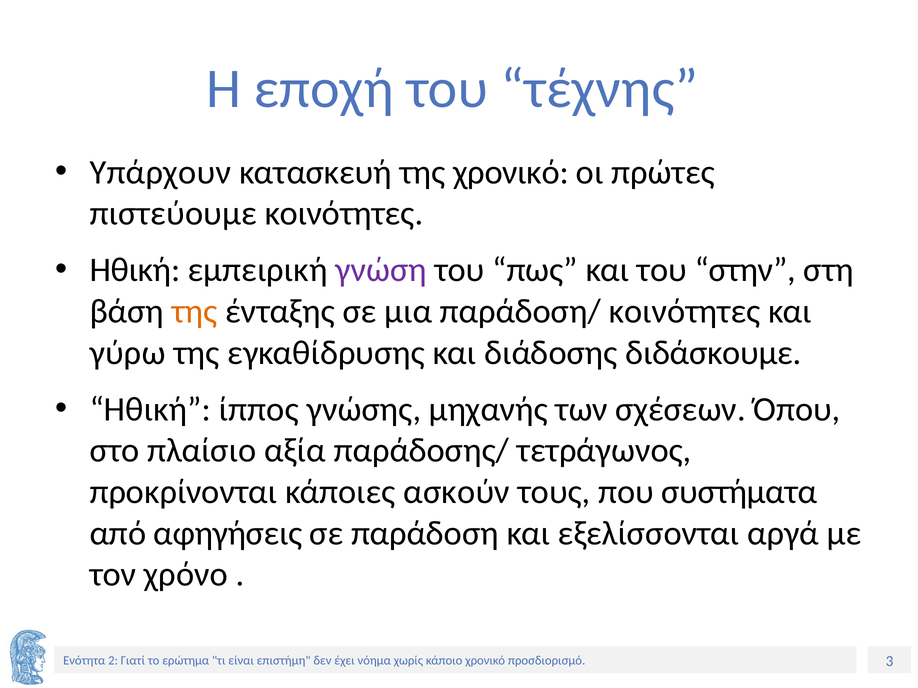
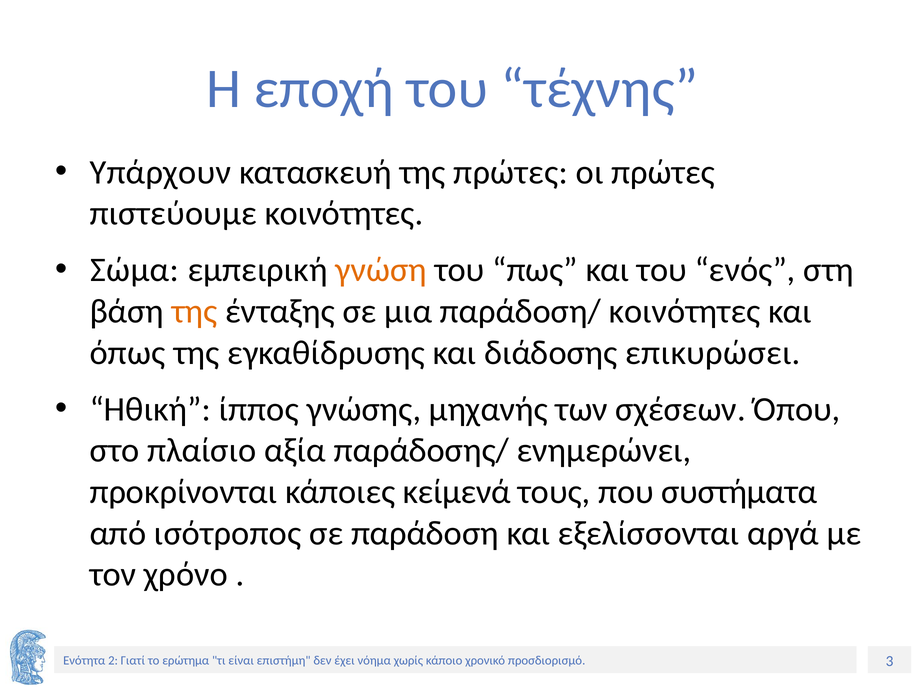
της χρονικό: χρονικό -> πρώτες
Ηθική at (135, 270): Ηθική -> Σώμα
γνώση colour: purple -> orange
στην: στην -> ενός
γύρω: γύρω -> όπως
διδάσκουμε: διδάσκουμε -> επικυρώσει
τετράγωνος: τετράγωνος -> ενημερώνει
ασκούν: ασκούν -> κείμενά
αφηγήσεις: αφηγήσεις -> ισότροπος
